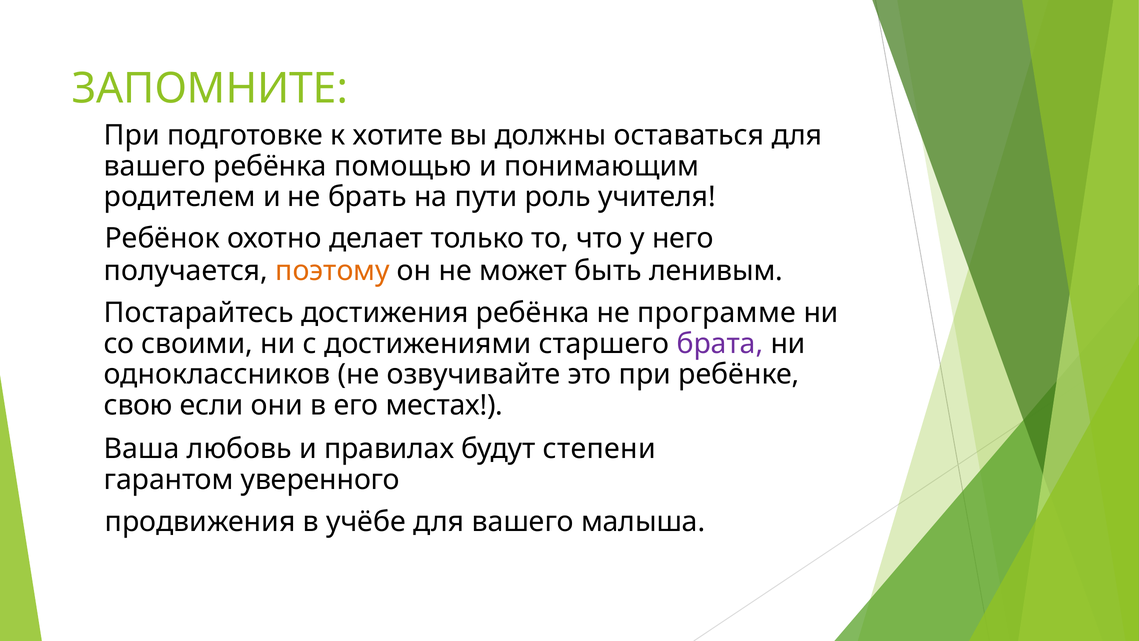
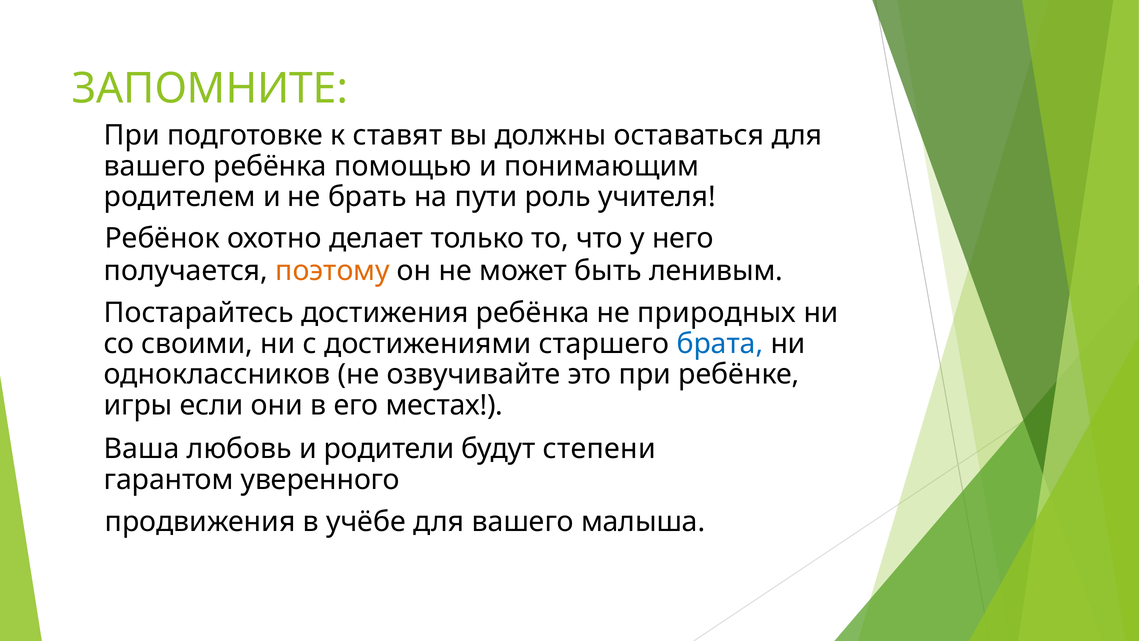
хотите: хотите -> ставят
программе: программе -> природных
брата colour: purple -> blue
свою: свою -> игры
правилах: правилах -> родители
